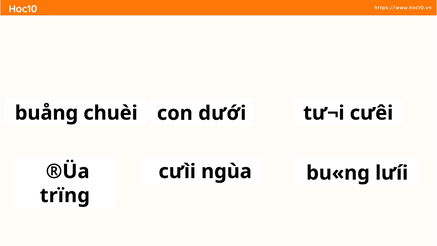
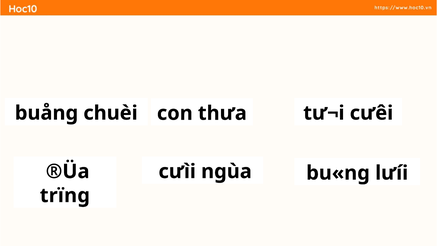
dưới: dưới -> thưa
